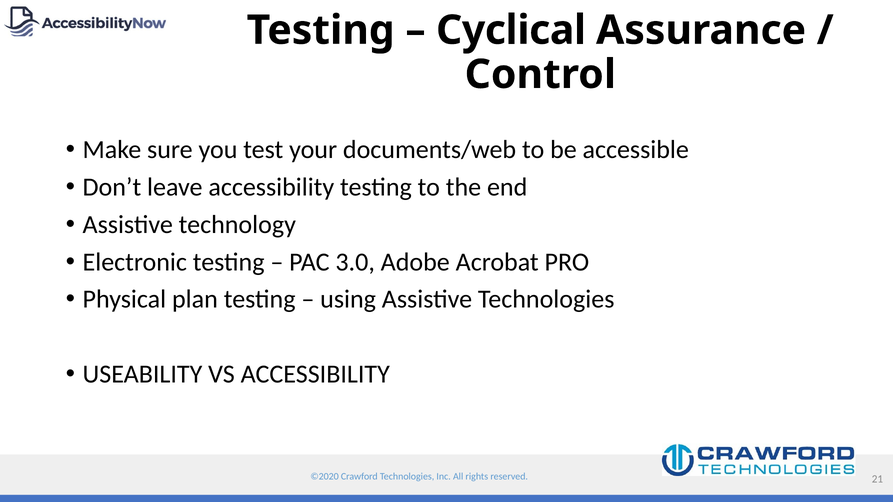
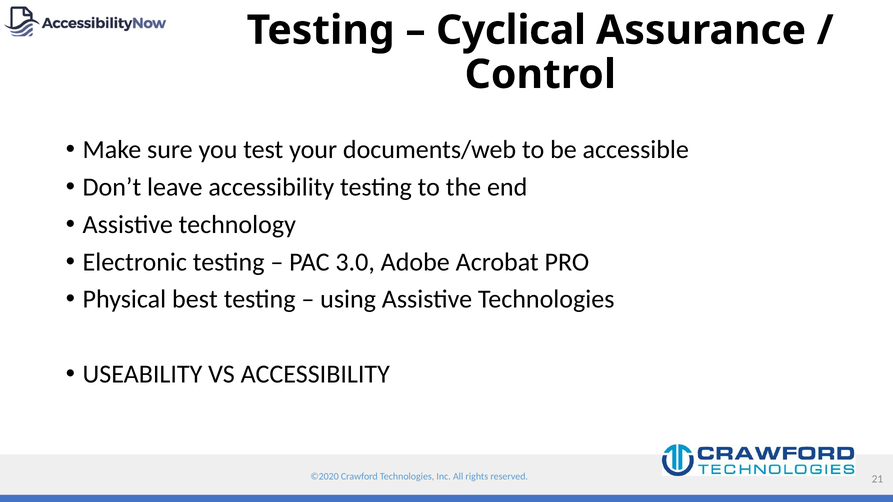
plan: plan -> best
